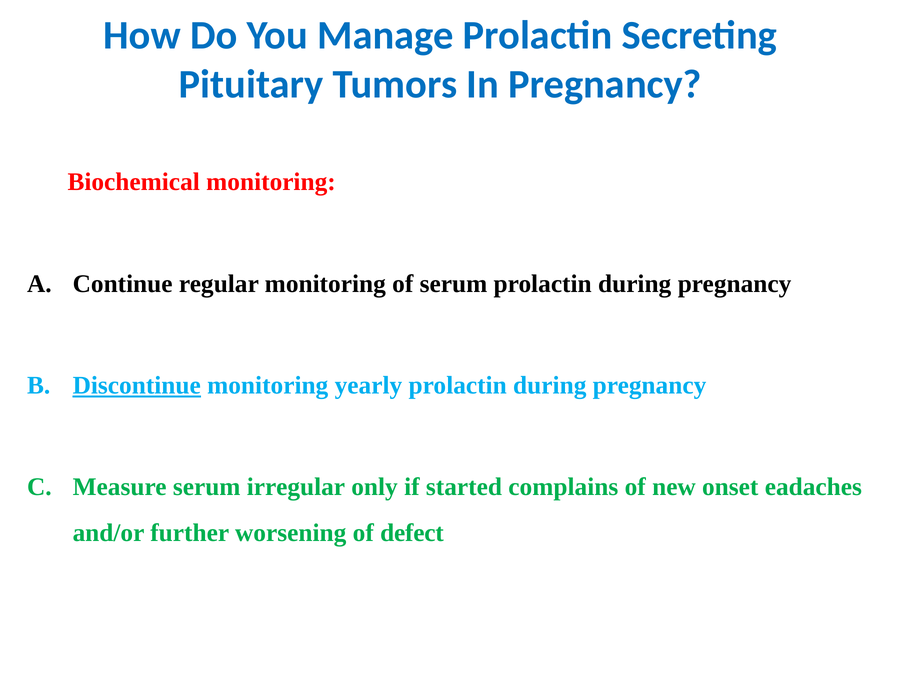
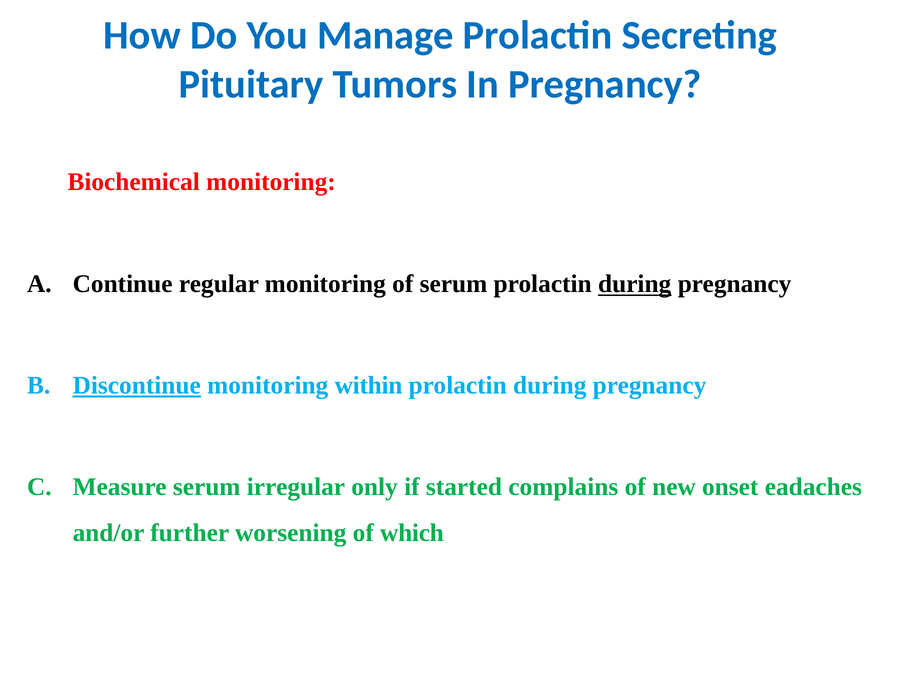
during at (635, 284) underline: none -> present
yearly: yearly -> within
defect: defect -> which
